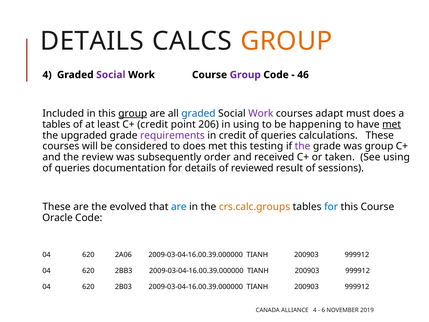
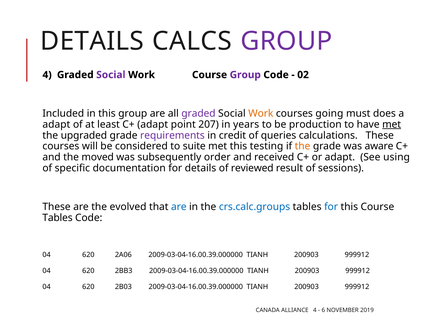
GROUP at (286, 41) colour: orange -> purple
46: 46 -> 02
group at (133, 113) underline: present -> none
graded at (198, 113) colour: blue -> purple
Work at (261, 113) colour: purple -> orange
adapt: adapt -> going
tables at (56, 124): tables -> adapt
C+ credit: credit -> adapt
206: 206 -> 207
in using: using -> years
happening: happening -> production
to does: does -> suite
the at (303, 146) colour: purple -> orange
was group: group -> aware
review: review -> moved
or taken: taken -> adapt
queries at (72, 168): queries -> specific
crs.calc.groups colour: orange -> blue
Oracle at (58, 218): Oracle -> Tables
